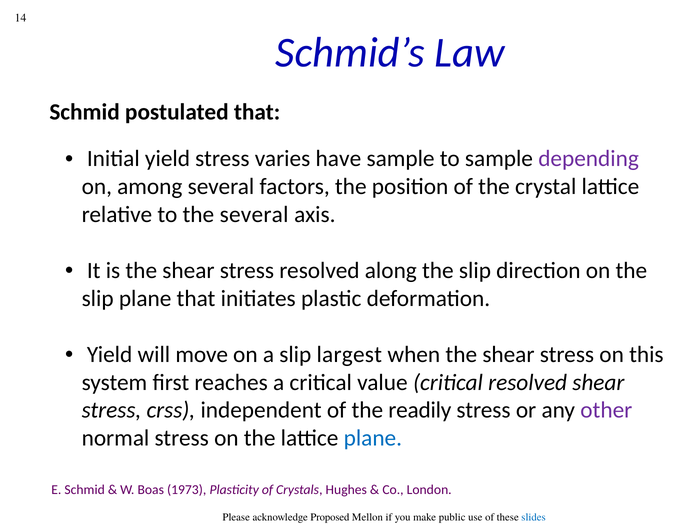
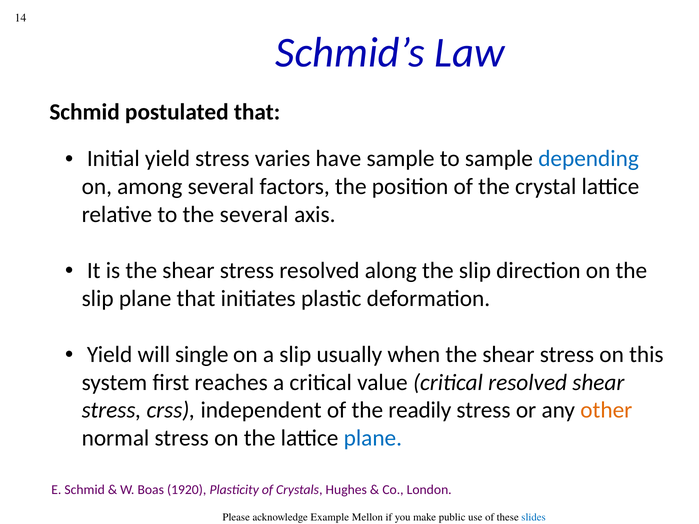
depending colour: purple -> blue
move: move -> single
largest: largest -> usually
other colour: purple -> orange
1973: 1973 -> 1920
Proposed: Proposed -> Example
